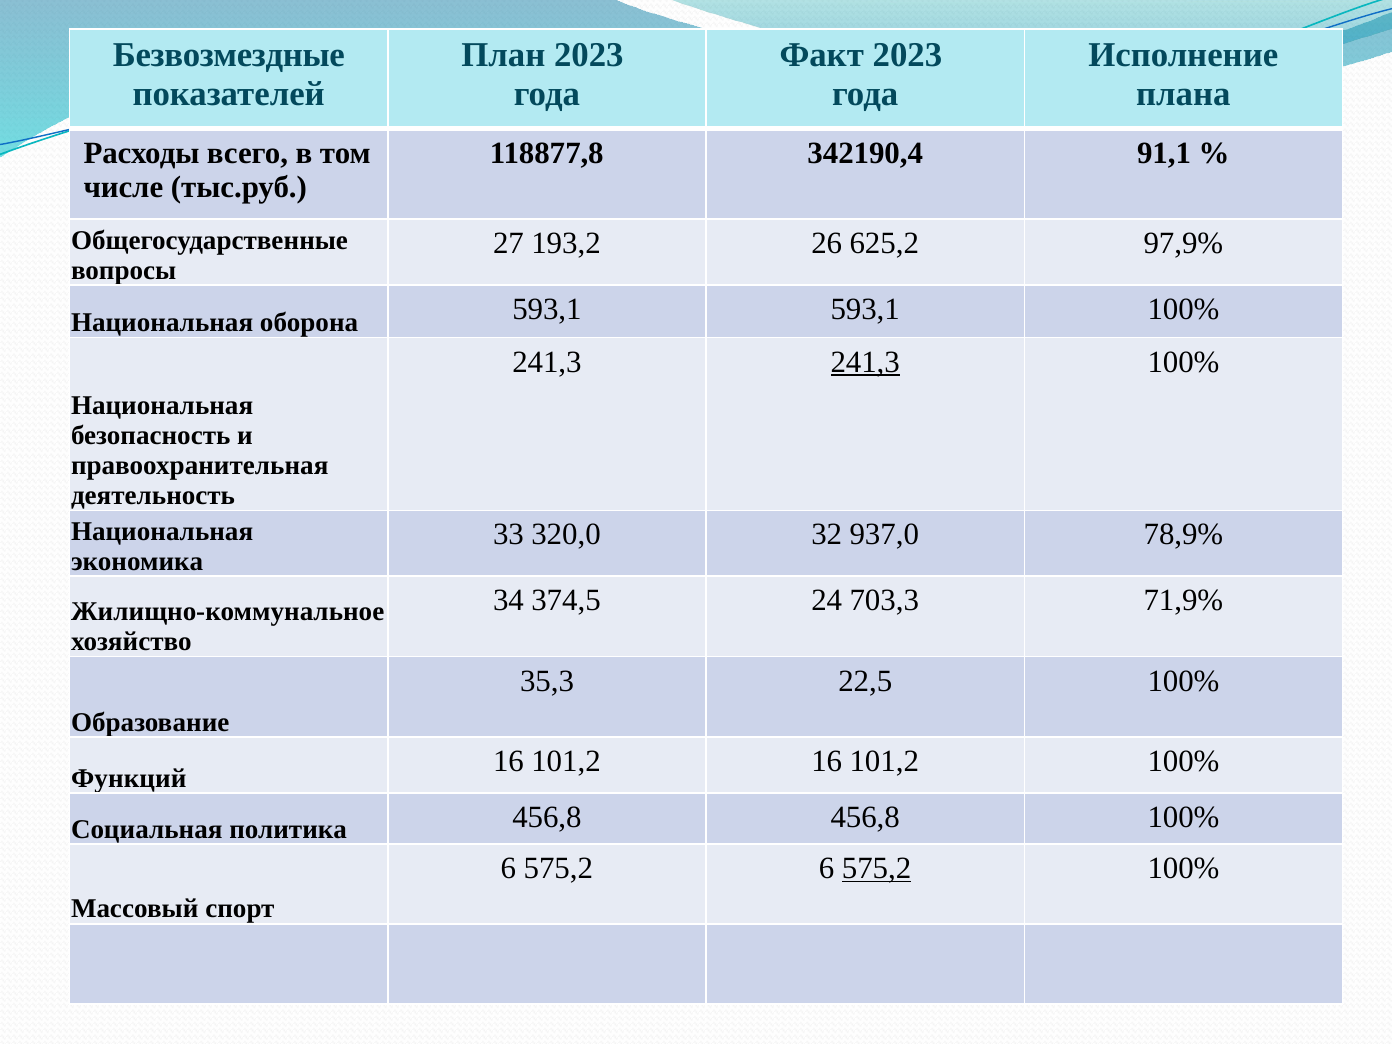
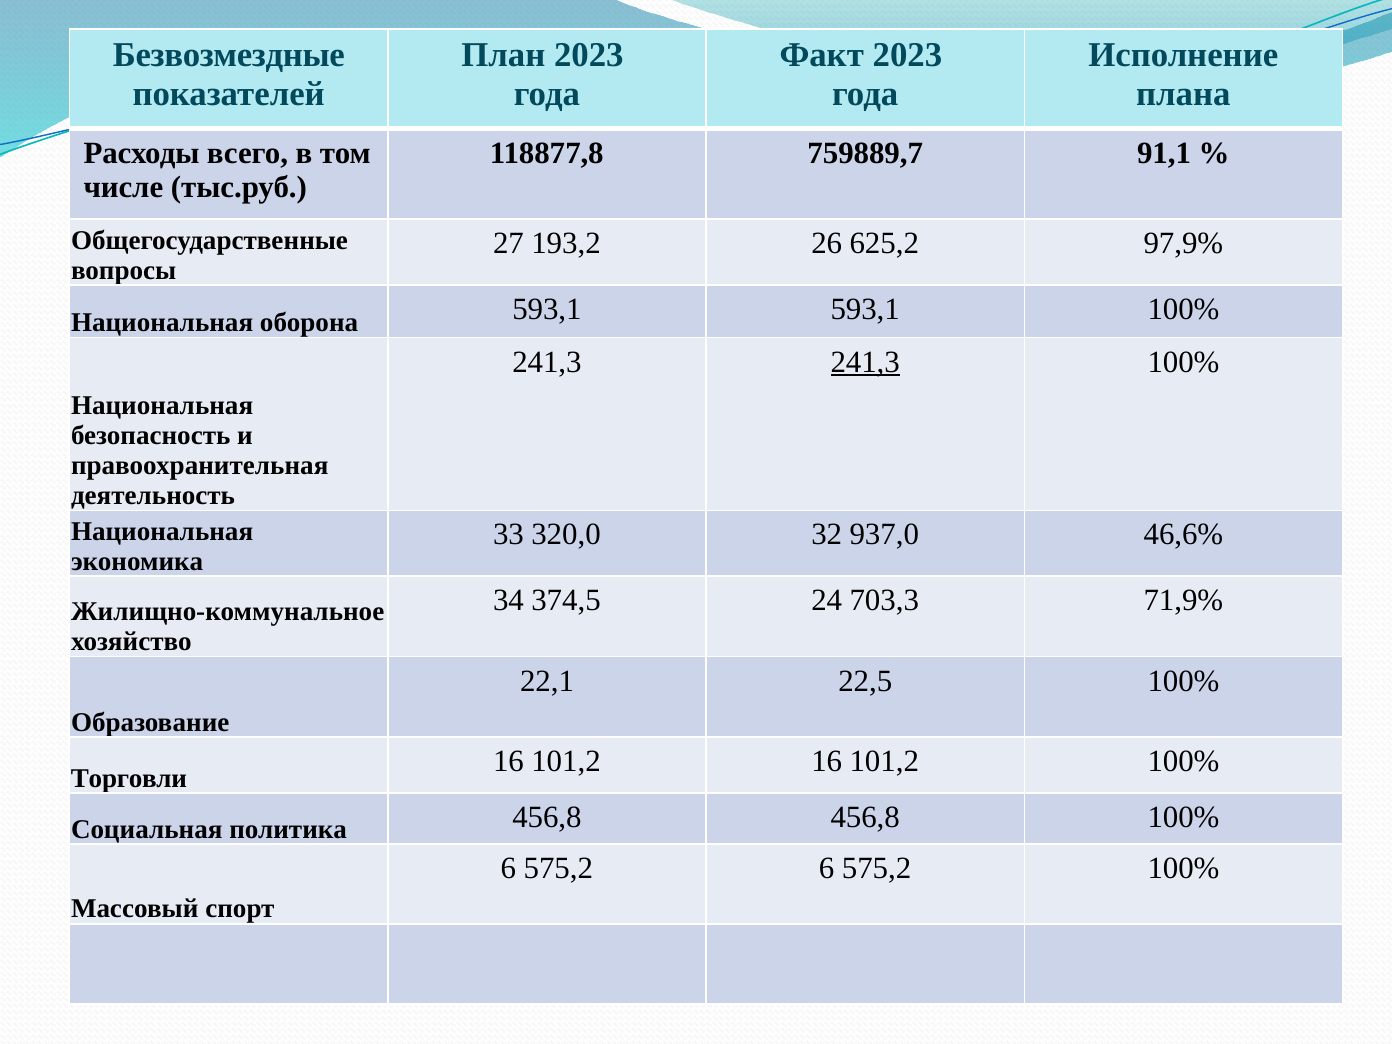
342190,4: 342190,4 -> 759889,7
78,9%: 78,9% -> 46,6%
35,3: 35,3 -> 22,1
Функций: Функций -> Торговли
575,2 at (877, 868) underline: present -> none
